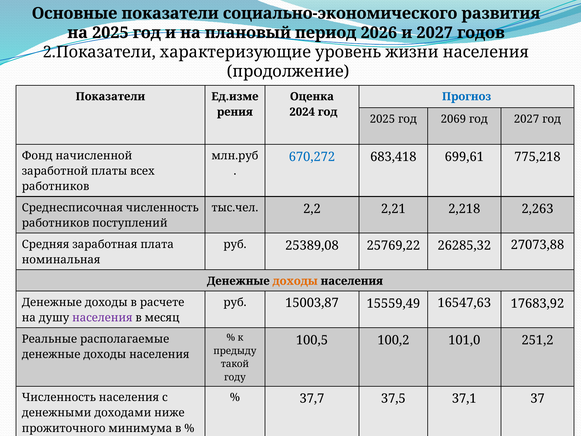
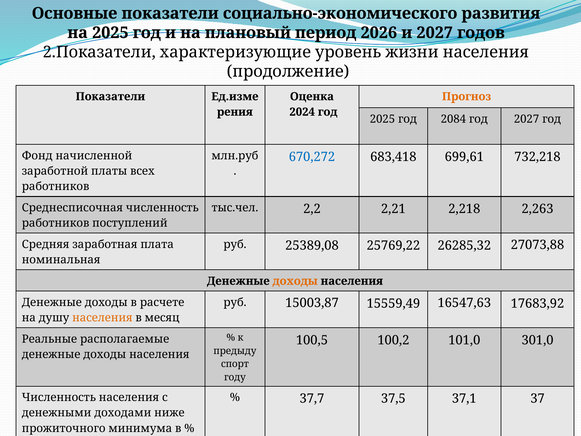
Прогноз at (467, 96) colour: blue -> orange
2069: 2069 -> 2084
775,218: 775,218 -> 732,218
населения at (102, 318) colour: purple -> orange
251,2: 251,2 -> 301,0
такой: такой -> спорт
